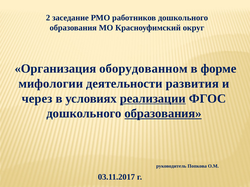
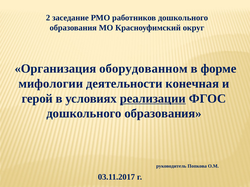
развития: развития -> конечная
через: через -> герой
образования at (163, 114) underline: present -> none
